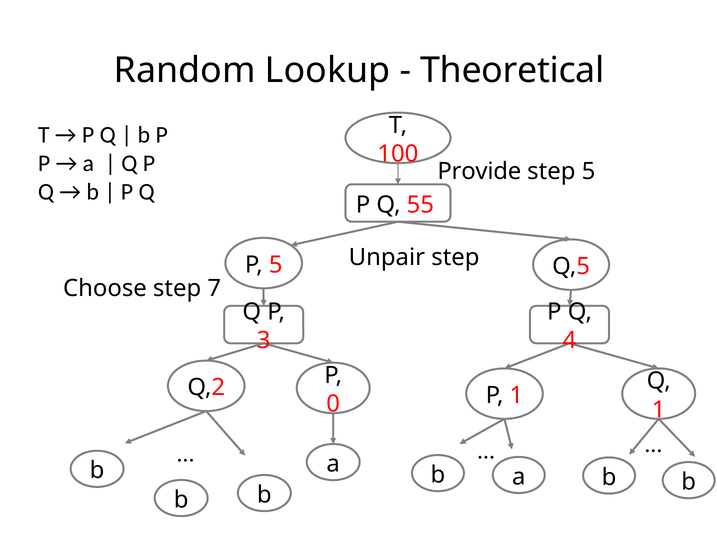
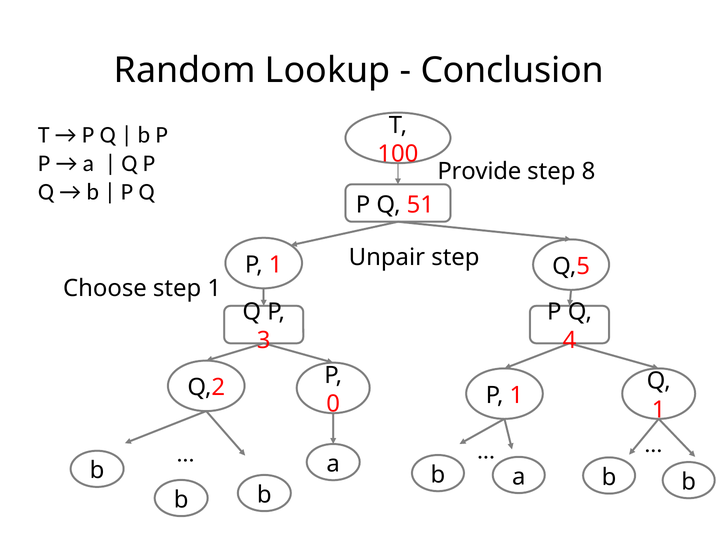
Theoretical: Theoretical -> Conclusion
step 5: 5 -> 8
55: 55 -> 51
5 at (276, 265): 5 -> 1
step 7: 7 -> 1
